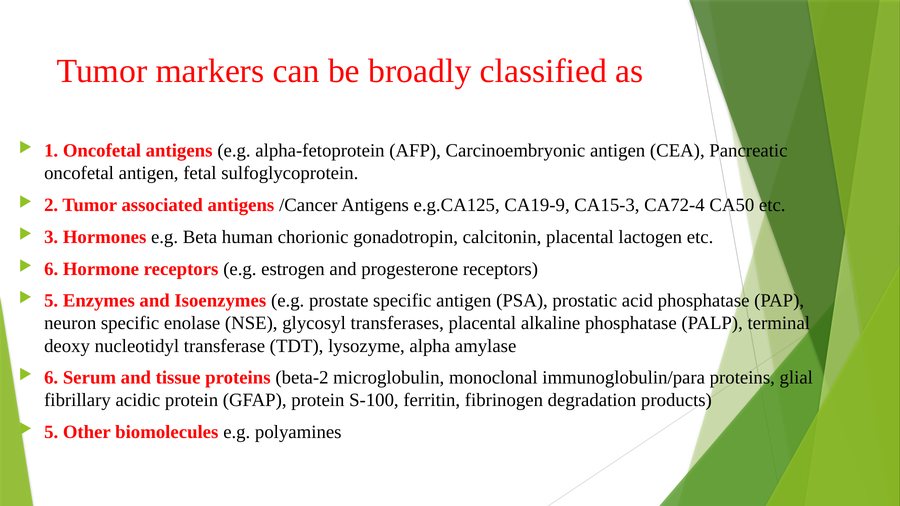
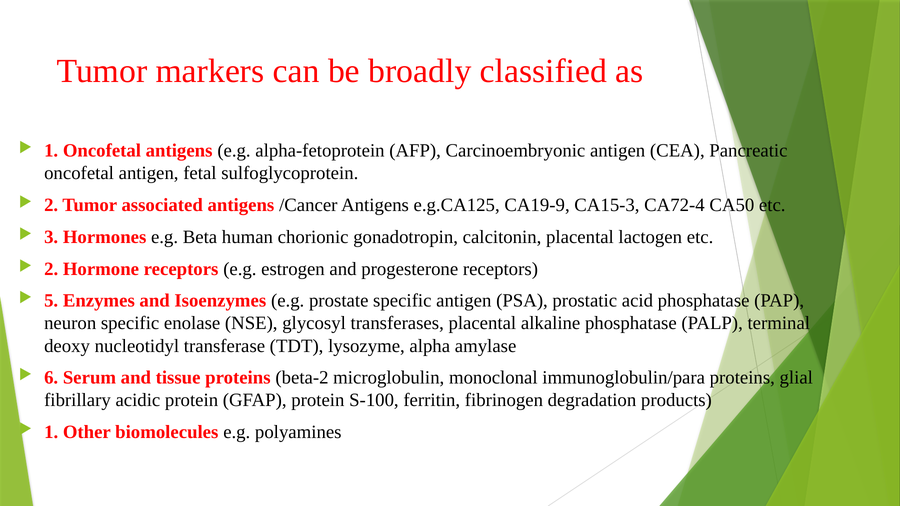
6 at (51, 269): 6 -> 2
5 at (51, 432): 5 -> 1
